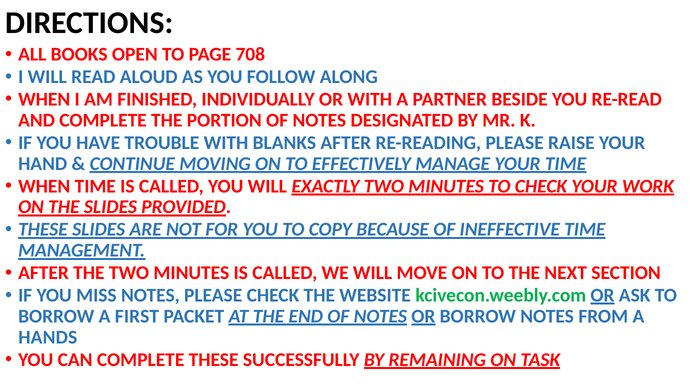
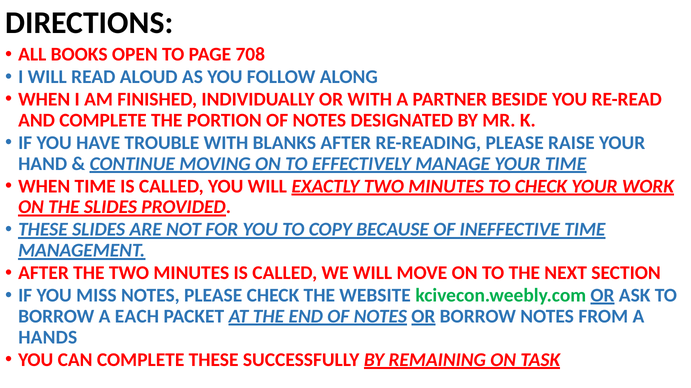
FIRST: FIRST -> EACH
